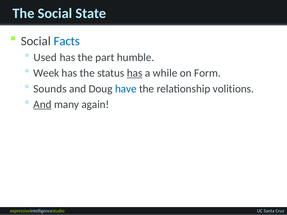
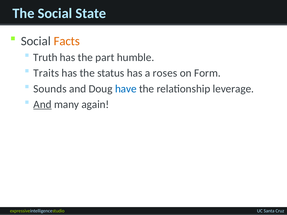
Facts colour: blue -> orange
Used: Used -> Truth
Week: Week -> Traits
has at (135, 73) underline: present -> none
while: while -> roses
volitions: volitions -> leverage
